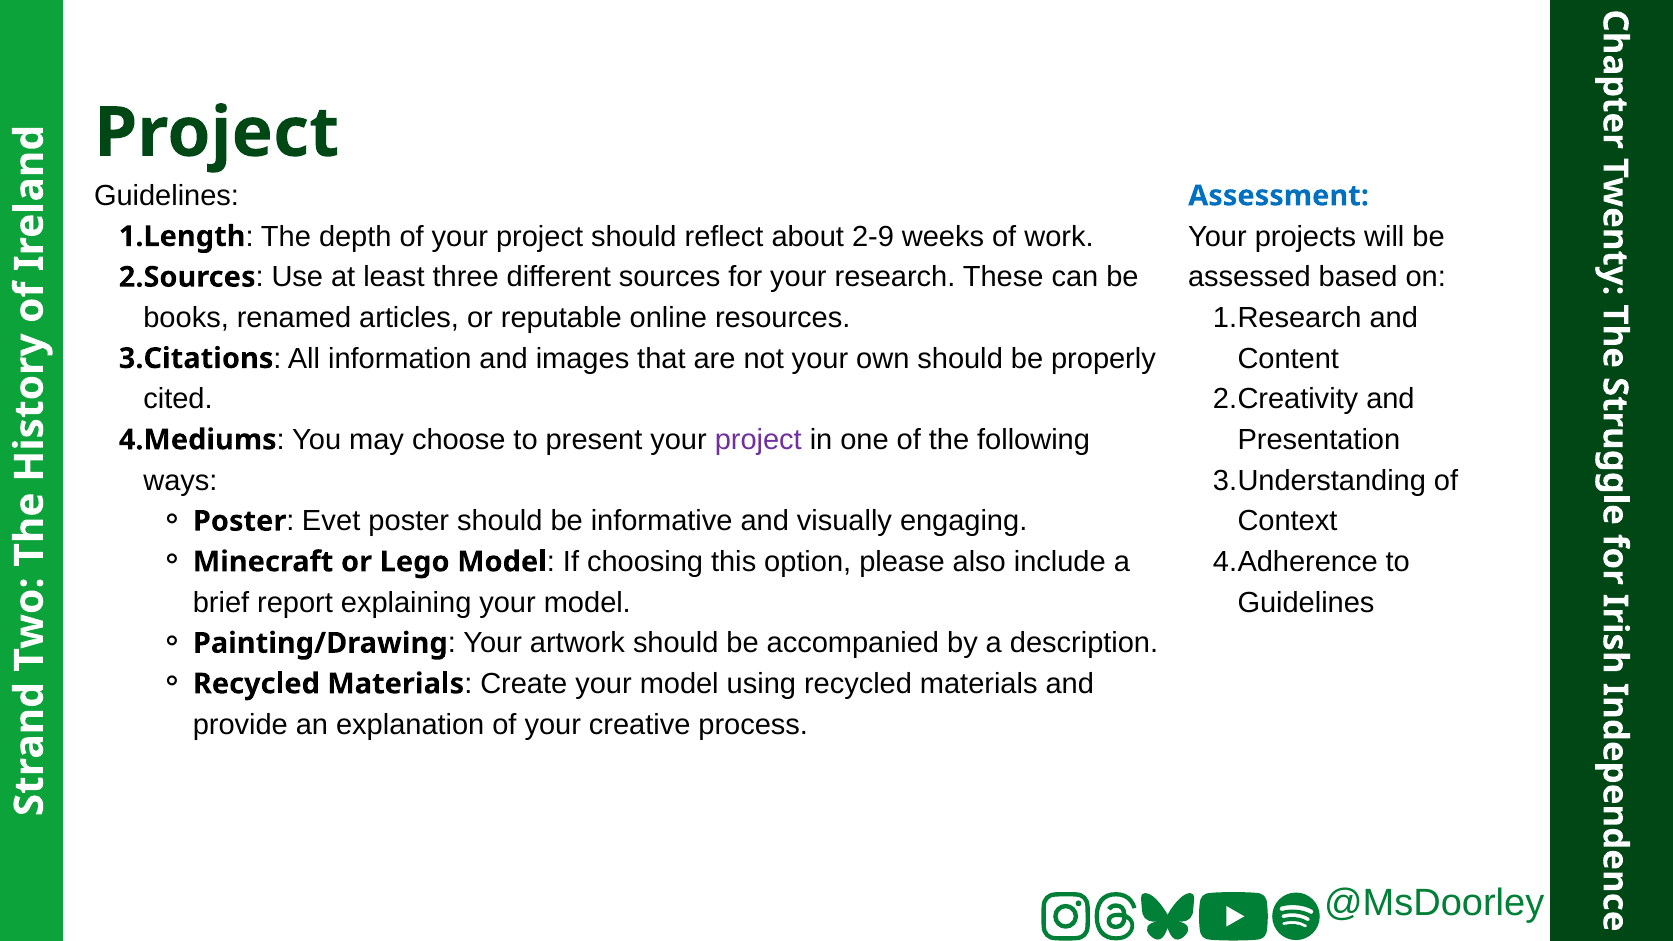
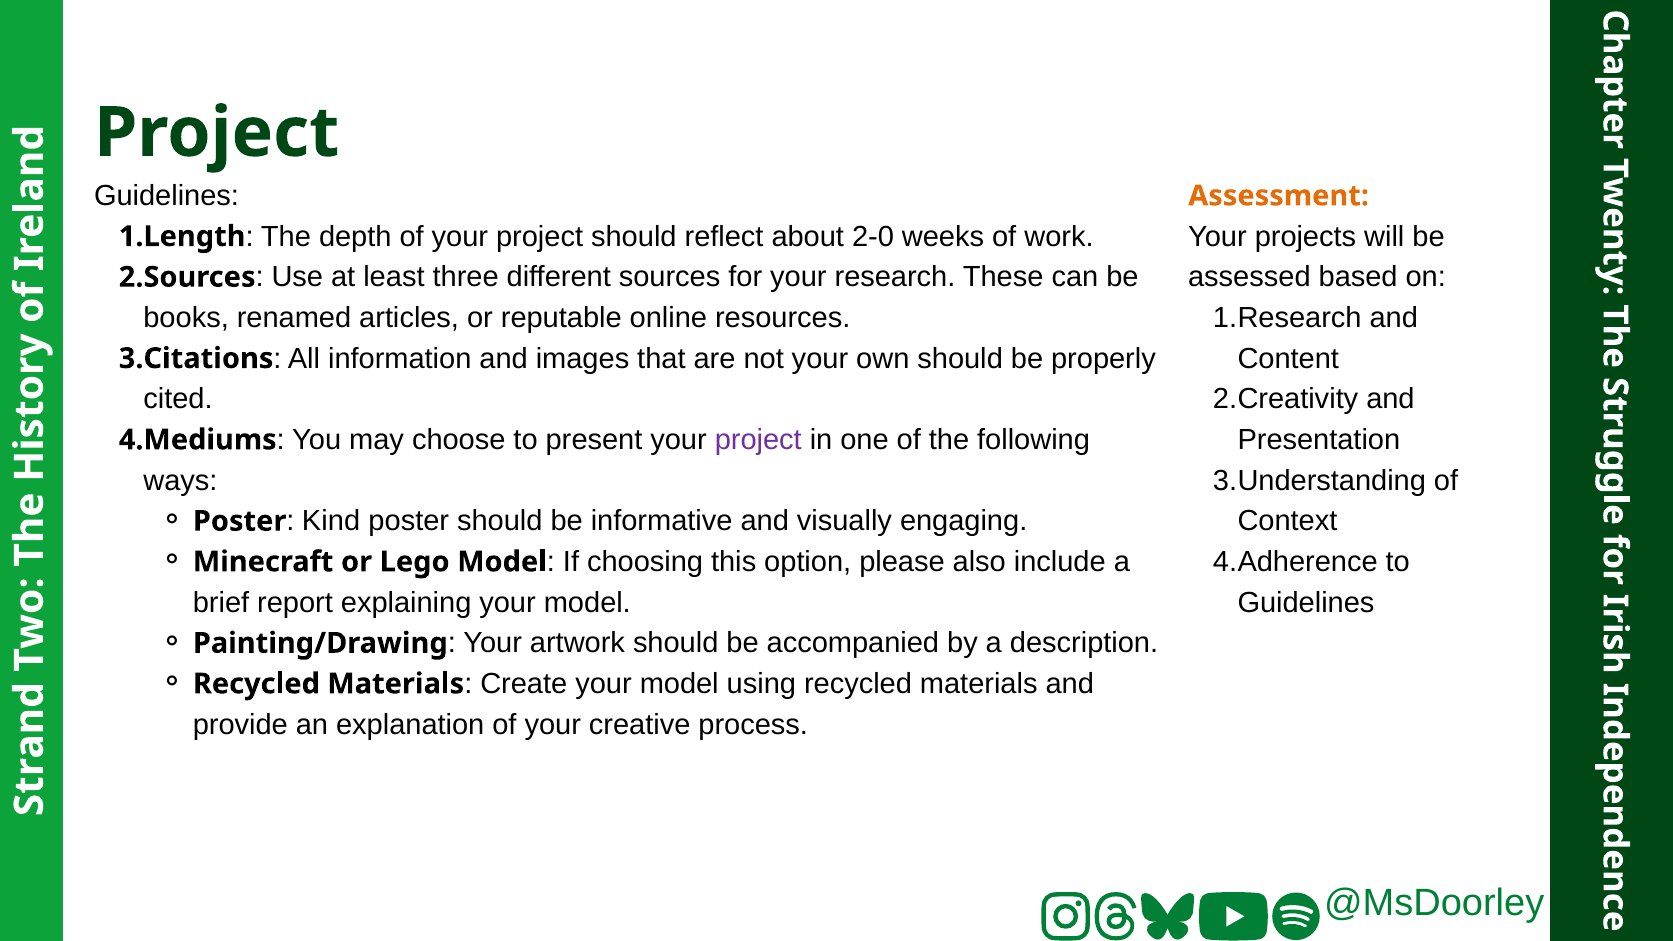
Assessment colour: blue -> orange
2-9: 2-9 -> 2-0
Evet: Evet -> Kind
